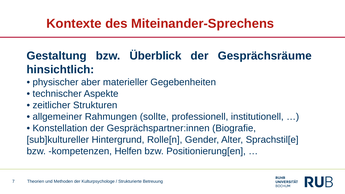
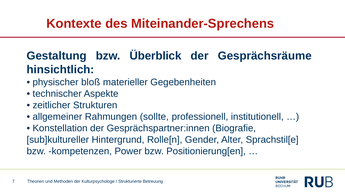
aber: aber -> bloß
Helfen: Helfen -> Power
